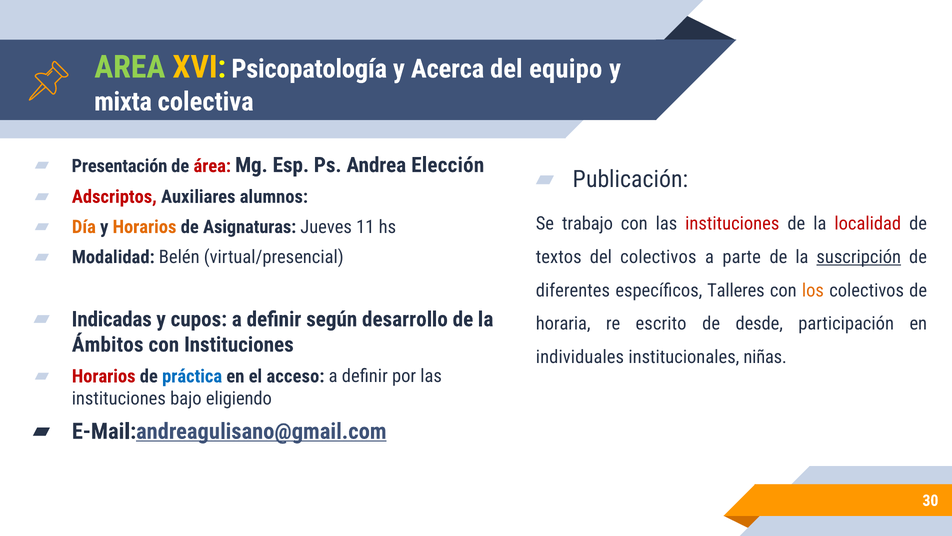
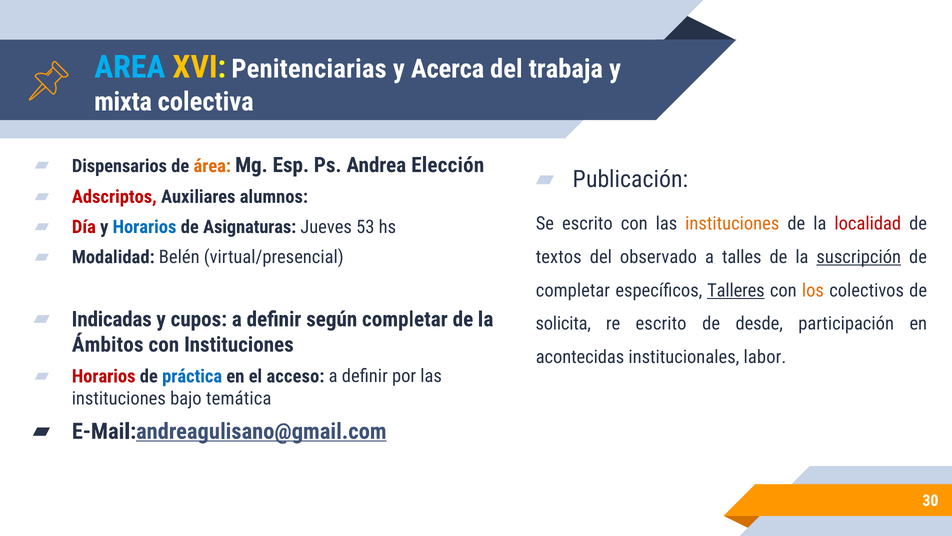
AREA colour: light green -> light blue
Psicopatología: Psicopatología -> Penitenciarias
equipo: equipo -> trabaja
Presentación: Presentación -> Dispensarios
área colour: red -> orange
Se trabajo: trabajo -> escrito
instituciones at (732, 223) colour: red -> orange
Día colour: orange -> red
Horarios at (145, 227) colour: orange -> blue
11: 11 -> 53
del colectivos: colectivos -> observado
parte: parte -> talles
diferentes at (573, 290): diferentes -> completar
Talleres underline: none -> present
según desarrollo: desarrollo -> completar
horaria: horaria -> solicita
individuales: individuales -> acontecidas
niñas: niñas -> labor
eligiendo: eligiendo -> temática
